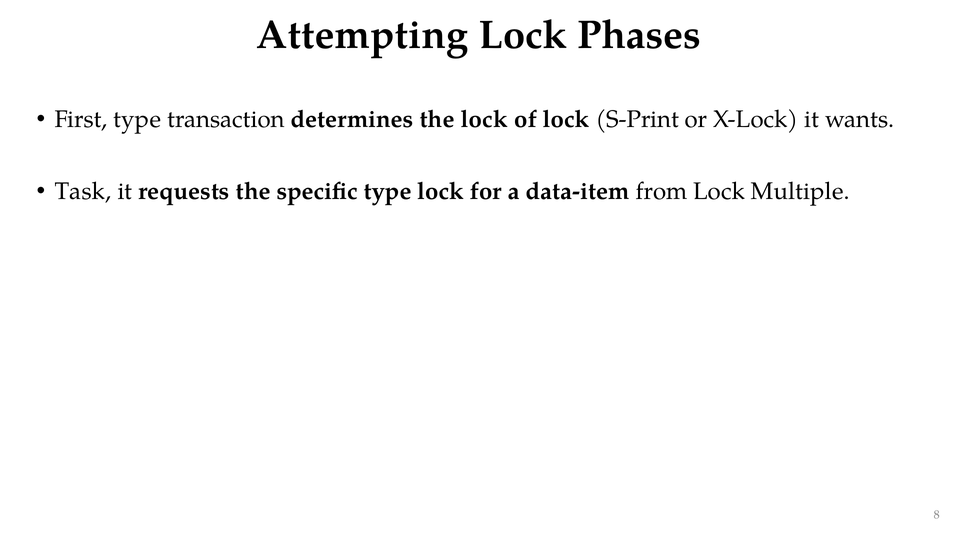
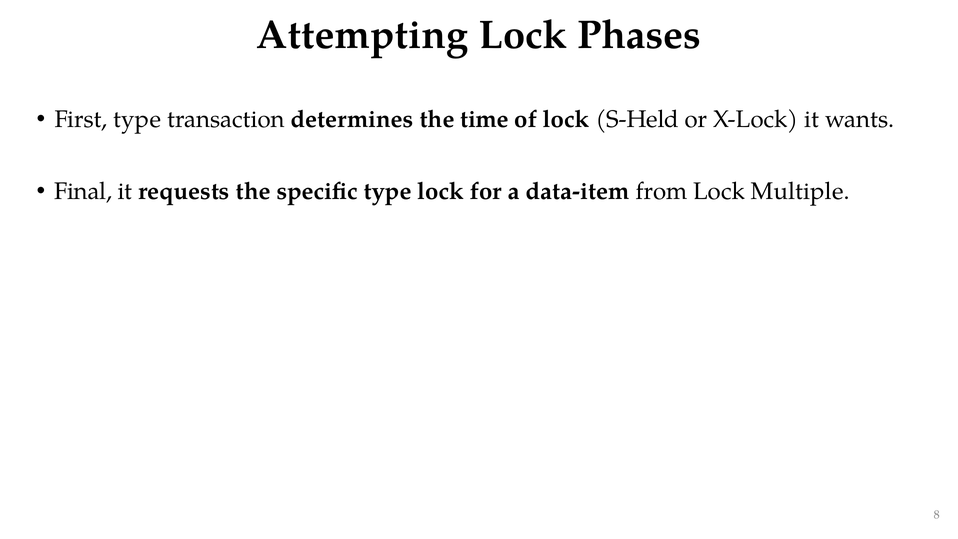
the lock: lock -> time
S-Print: S-Print -> S-Held
Task: Task -> Final
